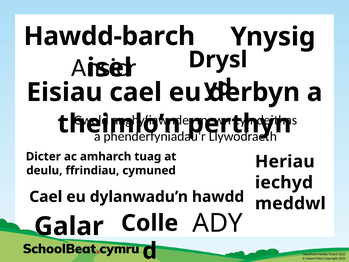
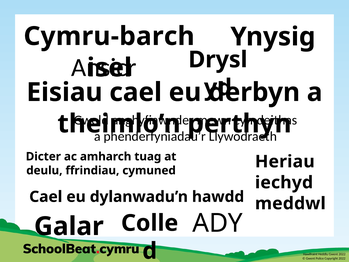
Hawdd-barch: Hawdd-barch -> Cymru-barch
